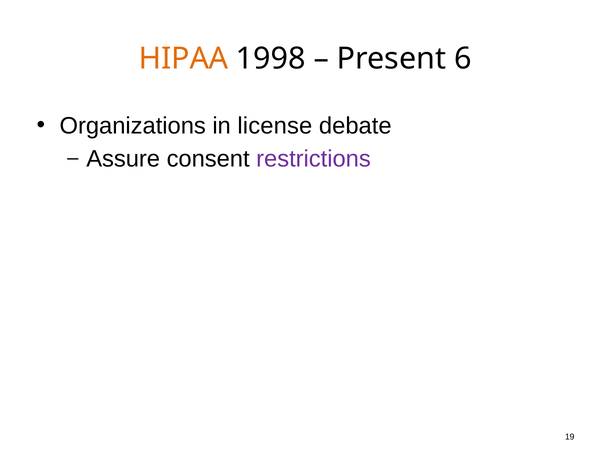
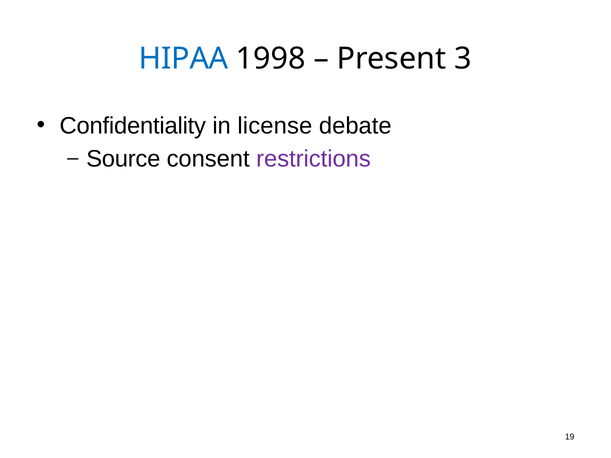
HIPAA colour: orange -> blue
6: 6 -> 3
Organizations: Organizations -> Confidentiality
Assure: Assure -> Source
